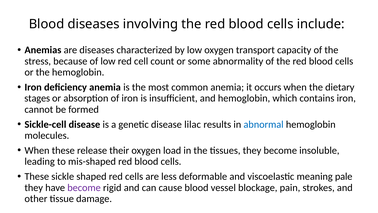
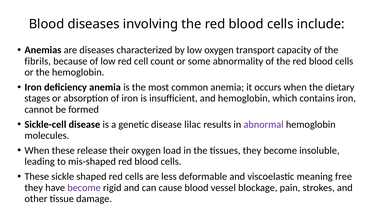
stress: stress -> fibrils
abnormal colour: blue -> purple
pale: pale -> free
